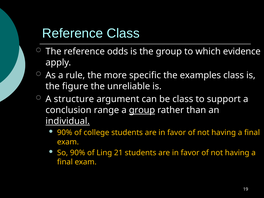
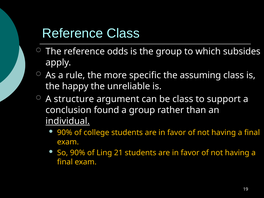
evidence: evidence -> subsides
examples: examples -> assuming
figure: figure -> happy
range: range -> found
group at (142, 110) underline: present -> none
